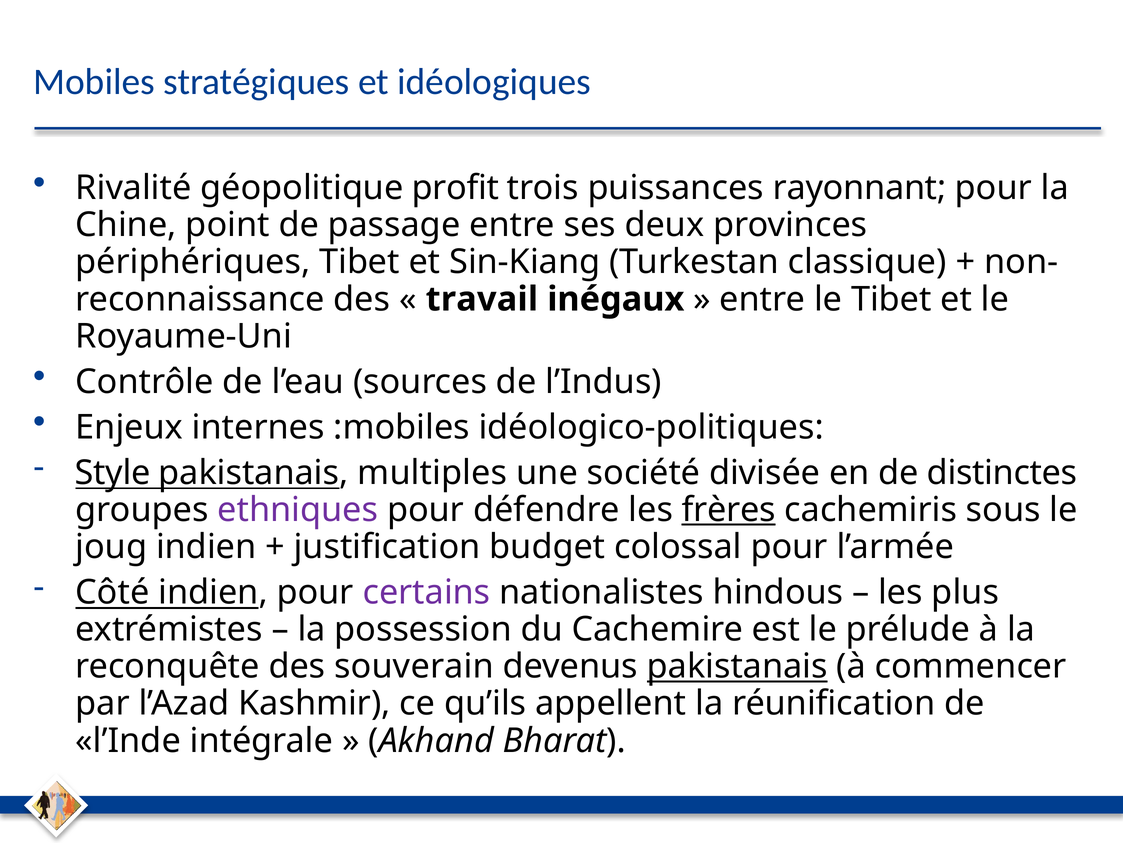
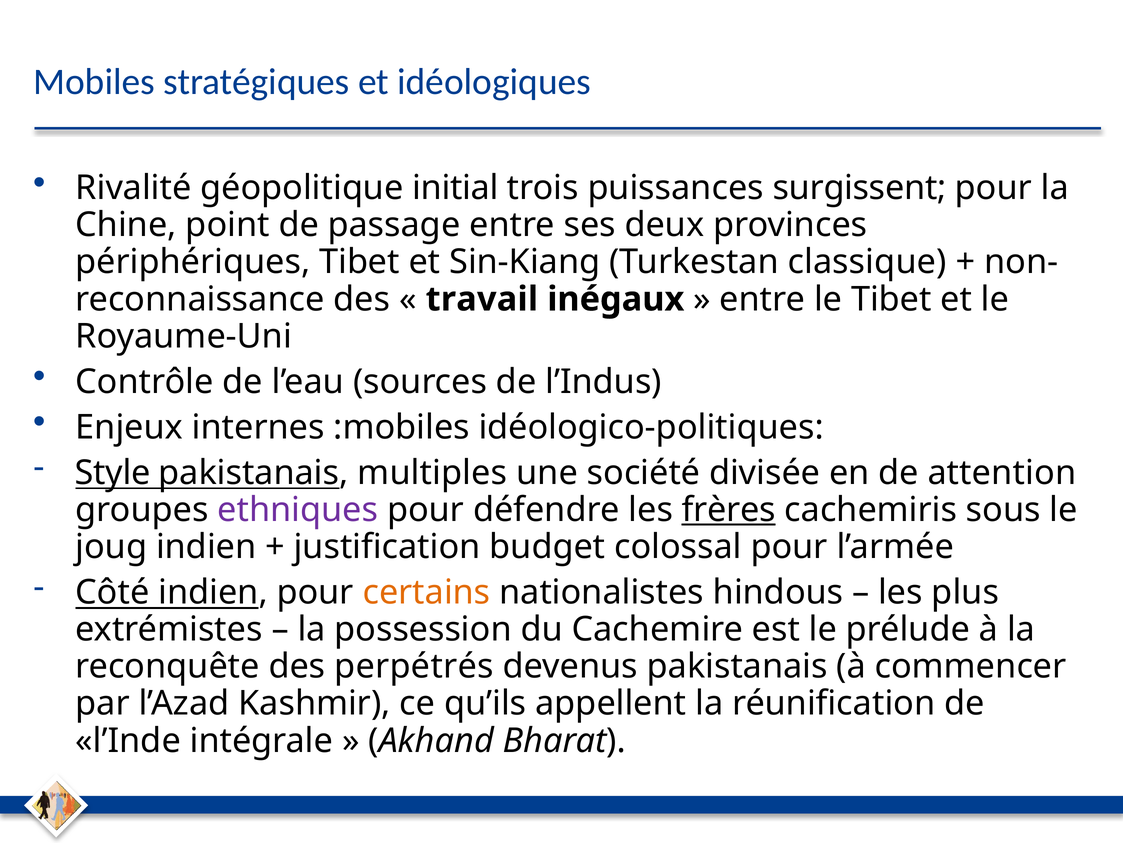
profit: profit -> initial
rayonnant: rayonnant -> surgissent
distinctes: distinctes -> attention
certains colour: purple -> orange
souverain: souverain -> perpétrés
pakistanais at (737, 666) underline: present -> none
